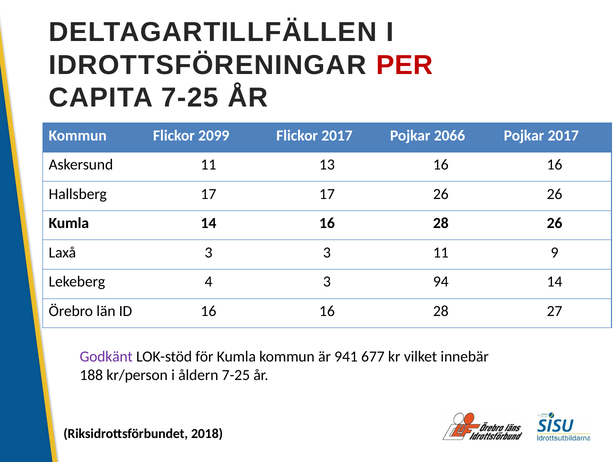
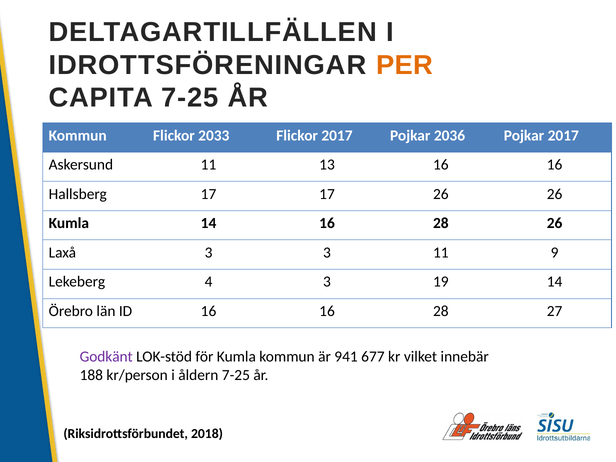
PER colour: red -> orange
2099: 2099 -> 2033
2066: 2066 -> 2036
94: 94 -> 19
